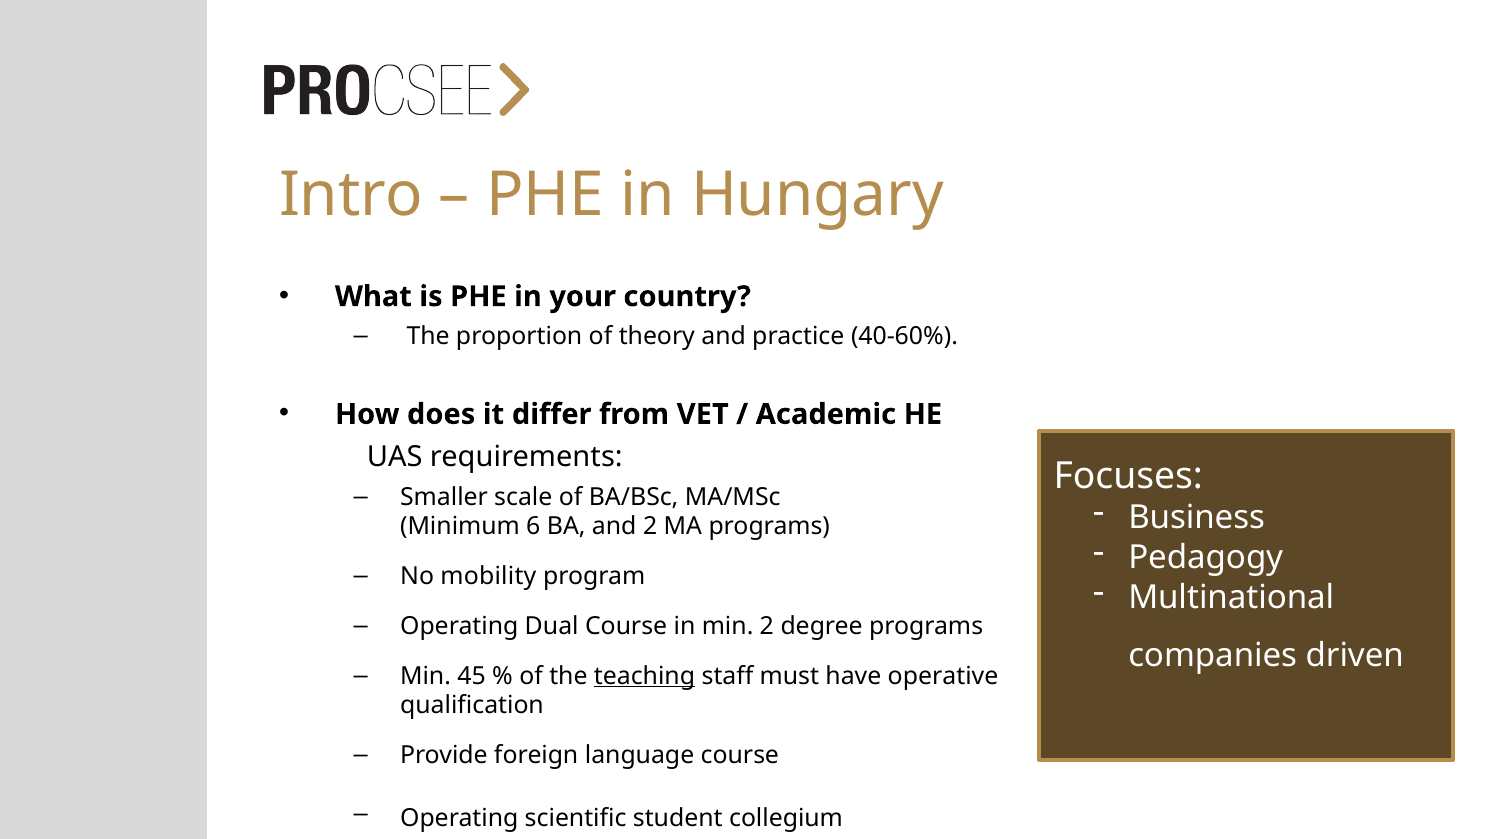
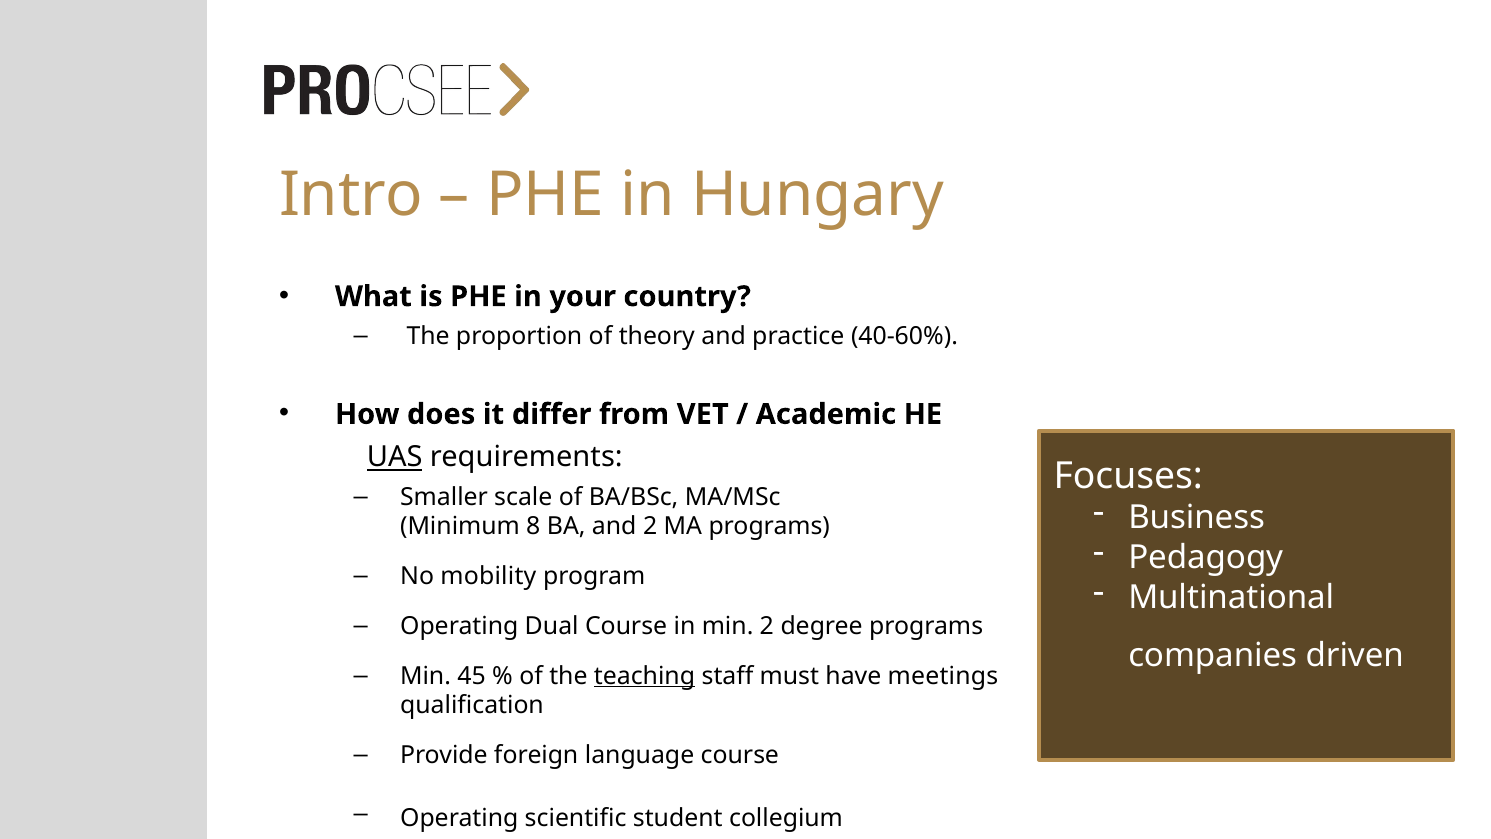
UAS underline: none -> present
6: 6 -> 8
operative: operative -> meetings
